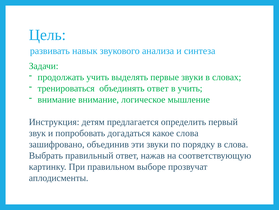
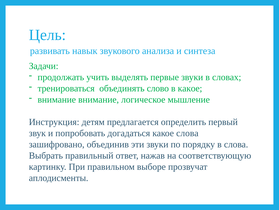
объединять ответ: ответ -> слово
в учить: учить -> какое
